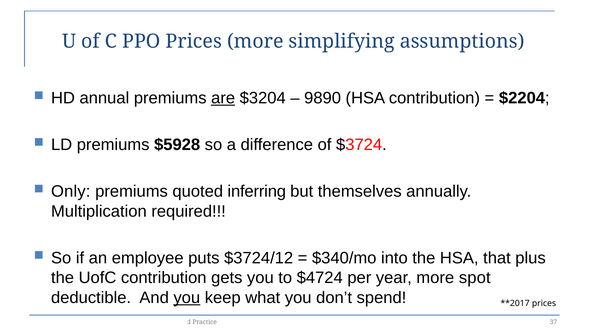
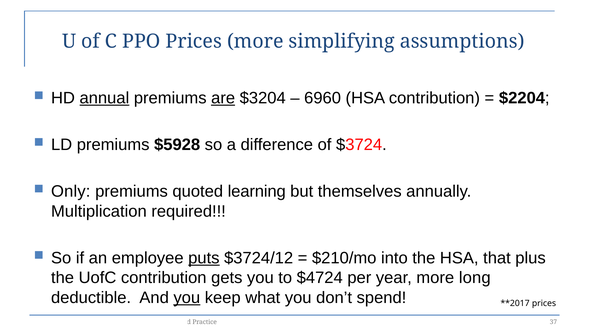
annual underline: none -> present
9890: 9890 -> 6960
inferring: inferring -> learning
puts underline: none -> present
$340/mo: $340/mo -> $210/mo
spot: spot -> long
